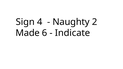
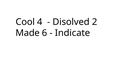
Sign: Sign -> Cool
Naughty: Naughty -> Disolved
